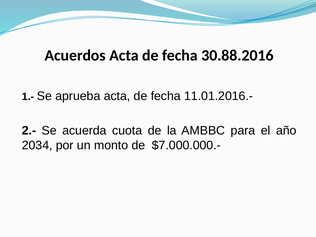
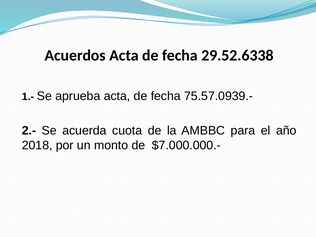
30.88.2016: 30.88.2016 -> 29.52.6338
11.01.2016.-: 11.01.2016.- -> 75.57.0939.-
2034: 2034 -> 2018
